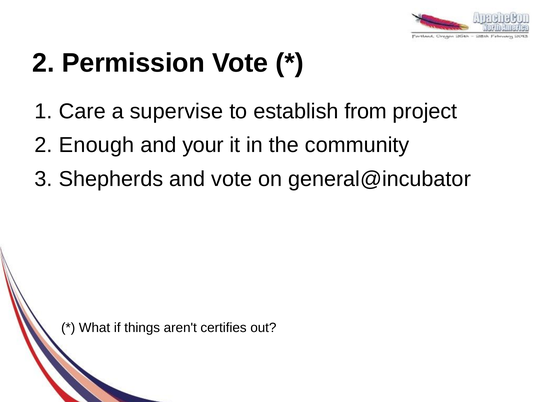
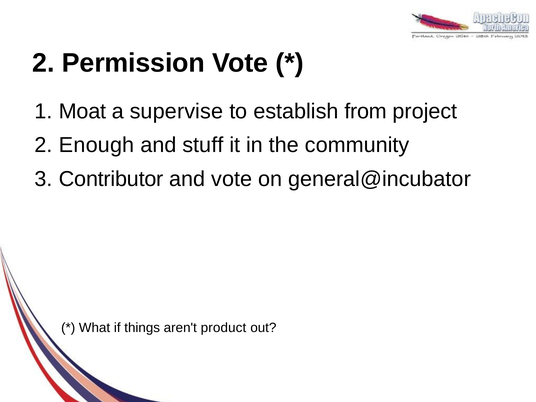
Care: Care -> Moat
your: your -> stuff
Shepherds: Shepherds -> Contributor
certifies: certifies -> product
